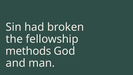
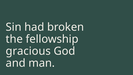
methods: methods -> gracious
